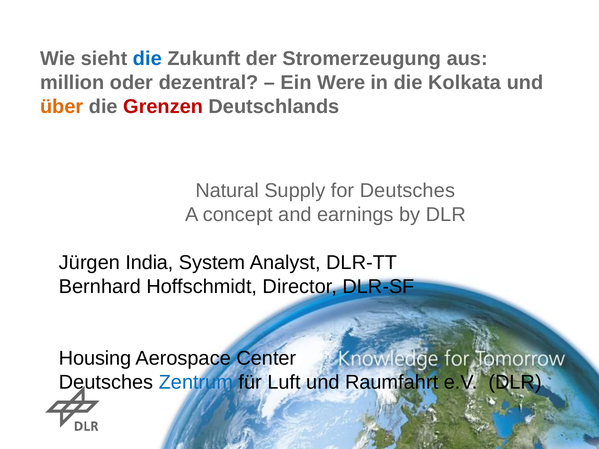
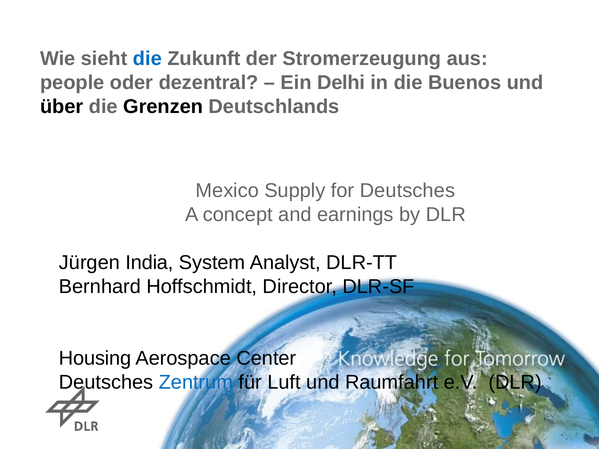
million: million -> people
Were: Were -> Delhi
Kolkata: Kolkata -> Buenos
über colour: orange -> black
Grenzen colour: red -> black
Natural: Natural -> Mexico
